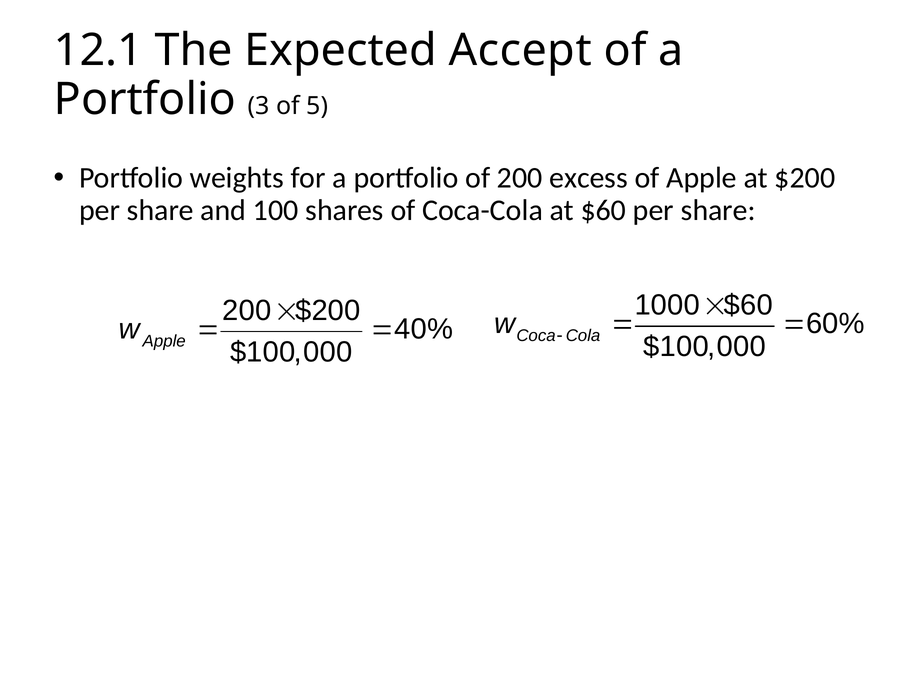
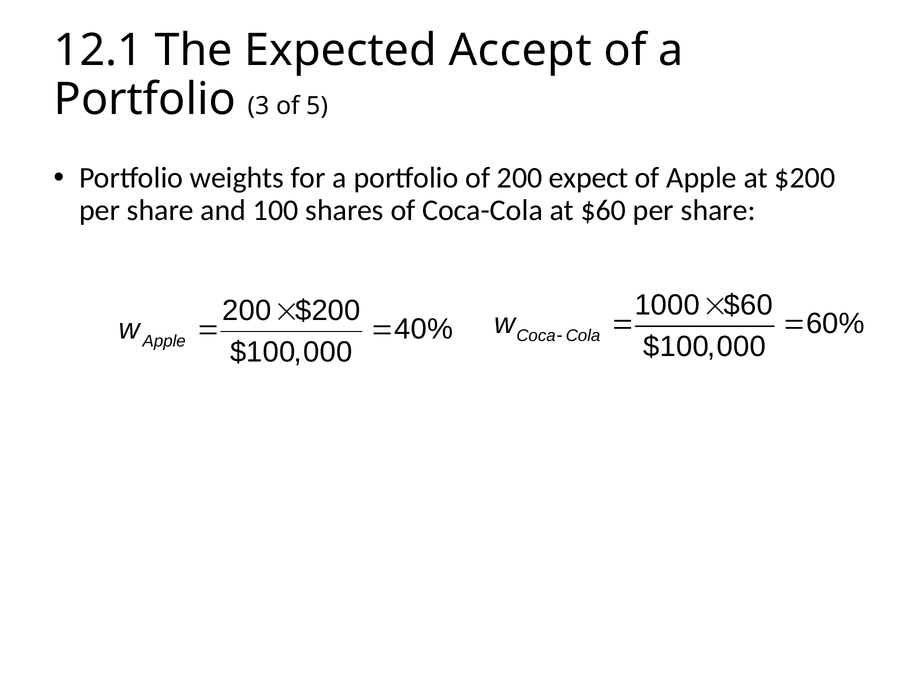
excess: excess -> expect
